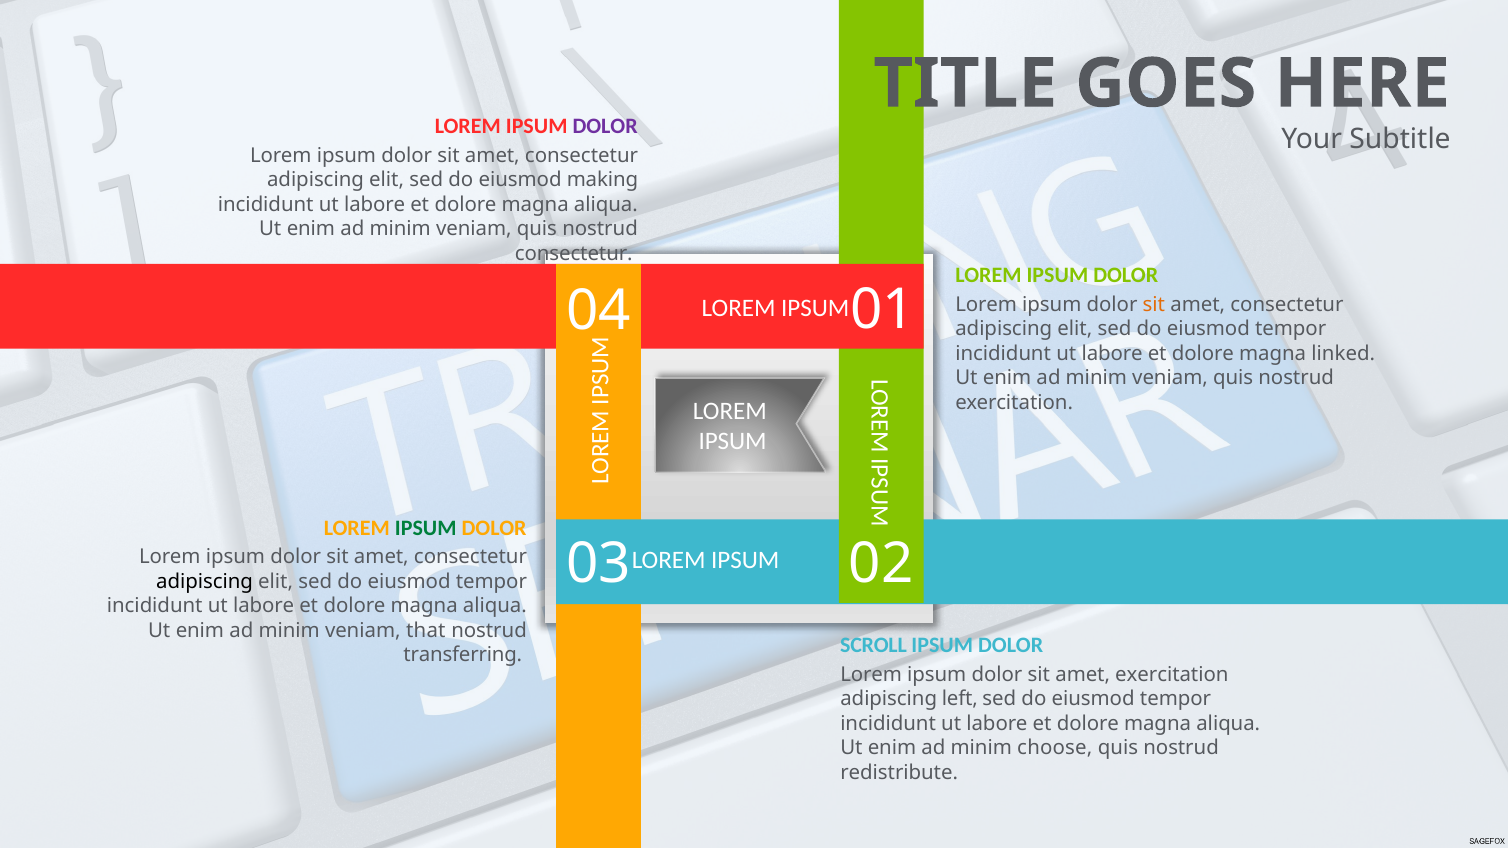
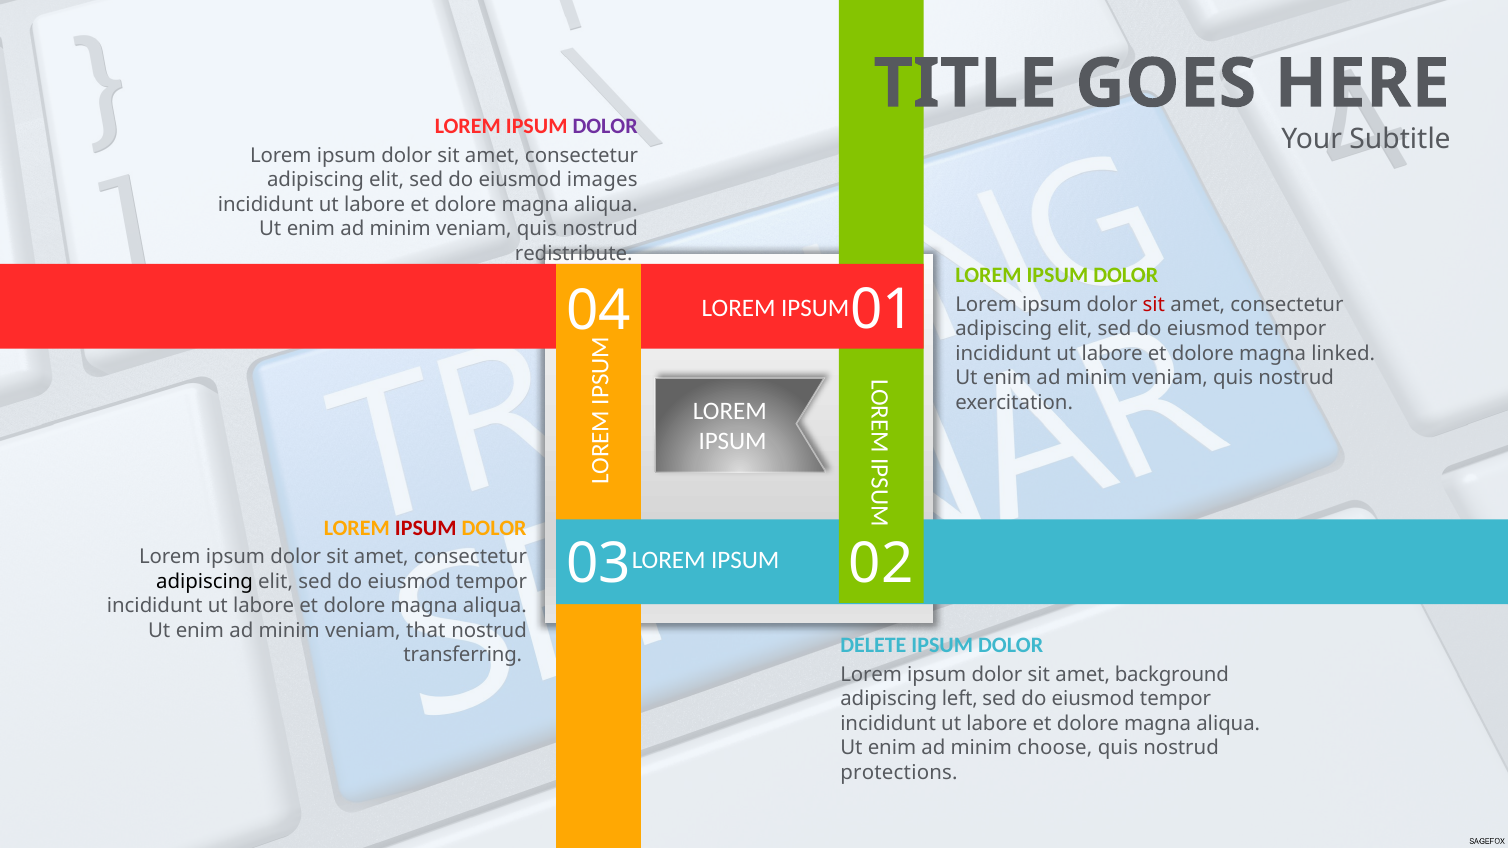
making: making -> images
consectetur at (574, 253): consectetur -> redistribute
sit at (1154, 304) colour: orange -> red
IPSUM at (426, 528) colour: green -> red
SCROLL: SCROLL -> DELETE
amet exercitation: exercitation -> background
redistribute: redistribute -> protections
